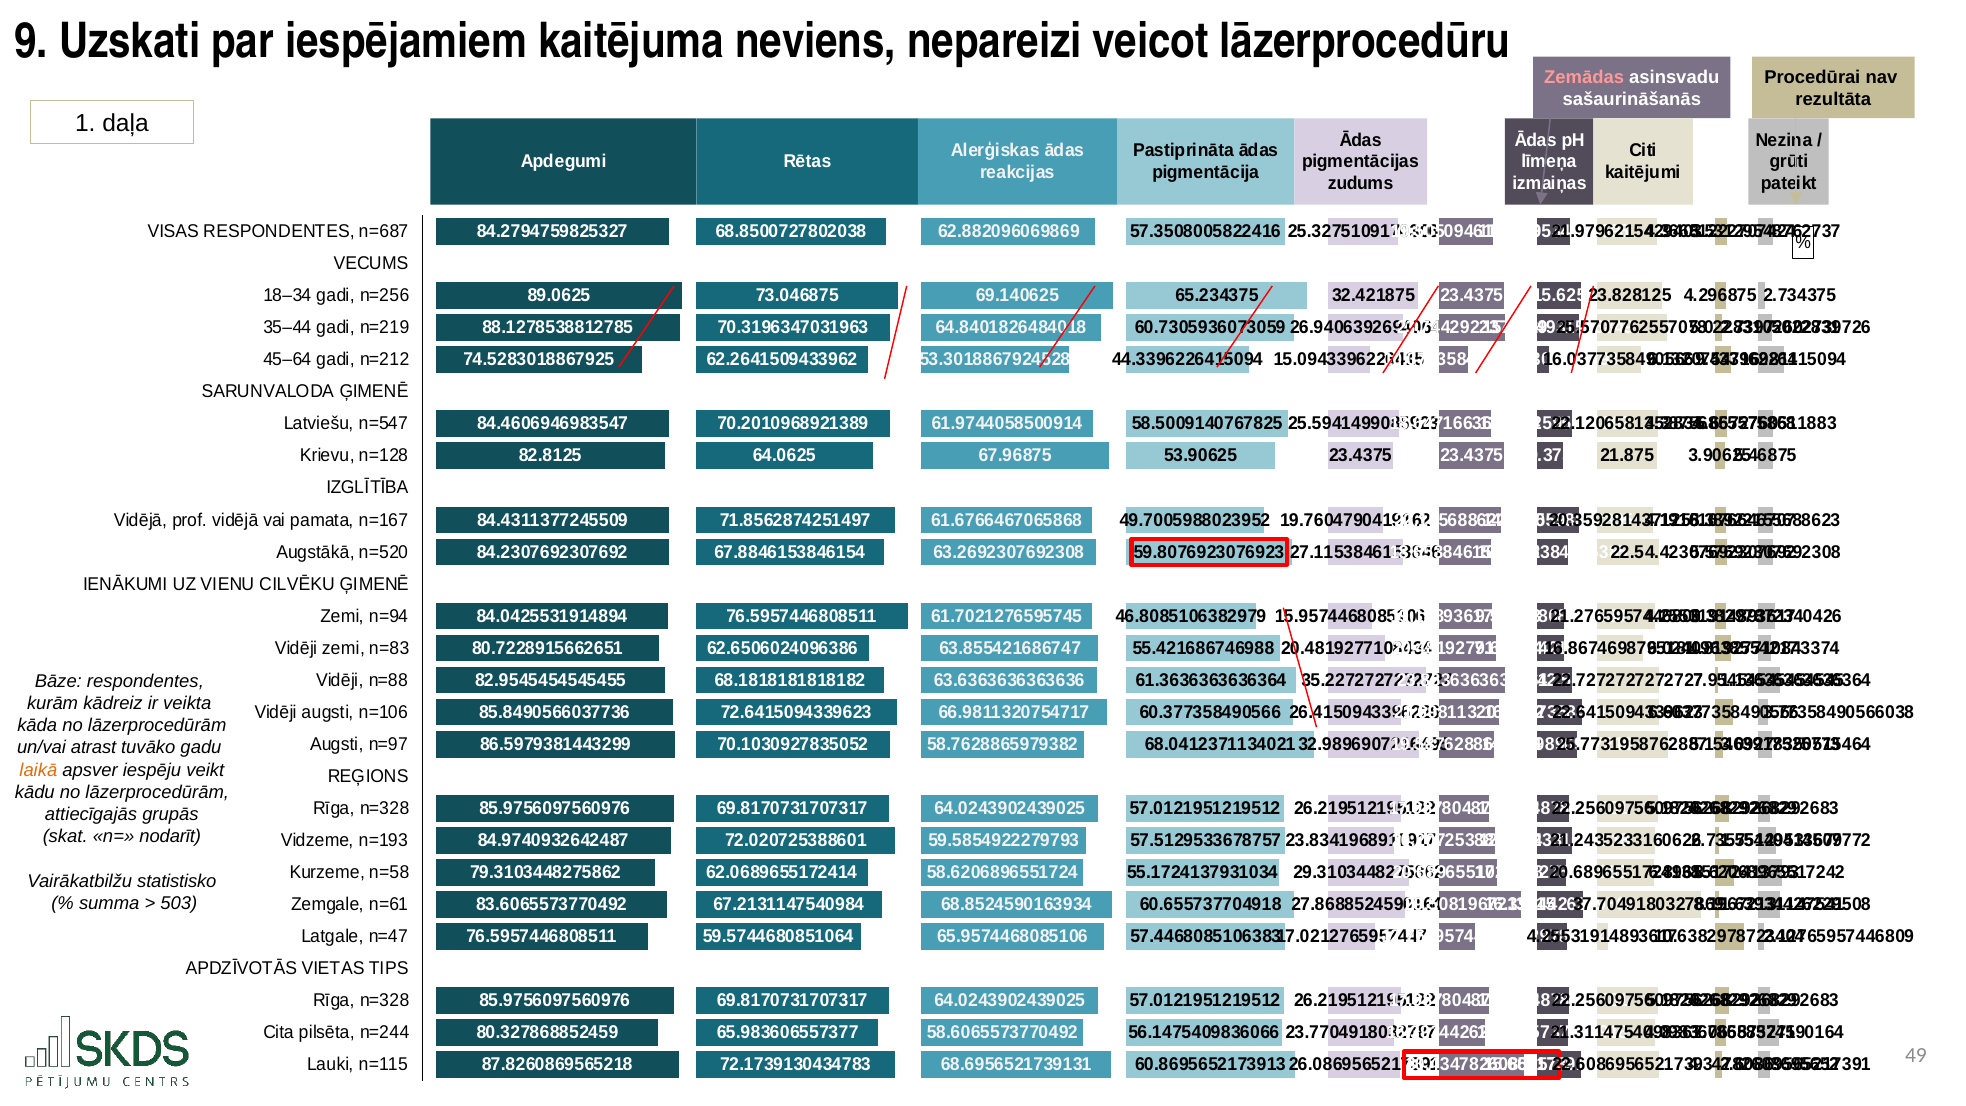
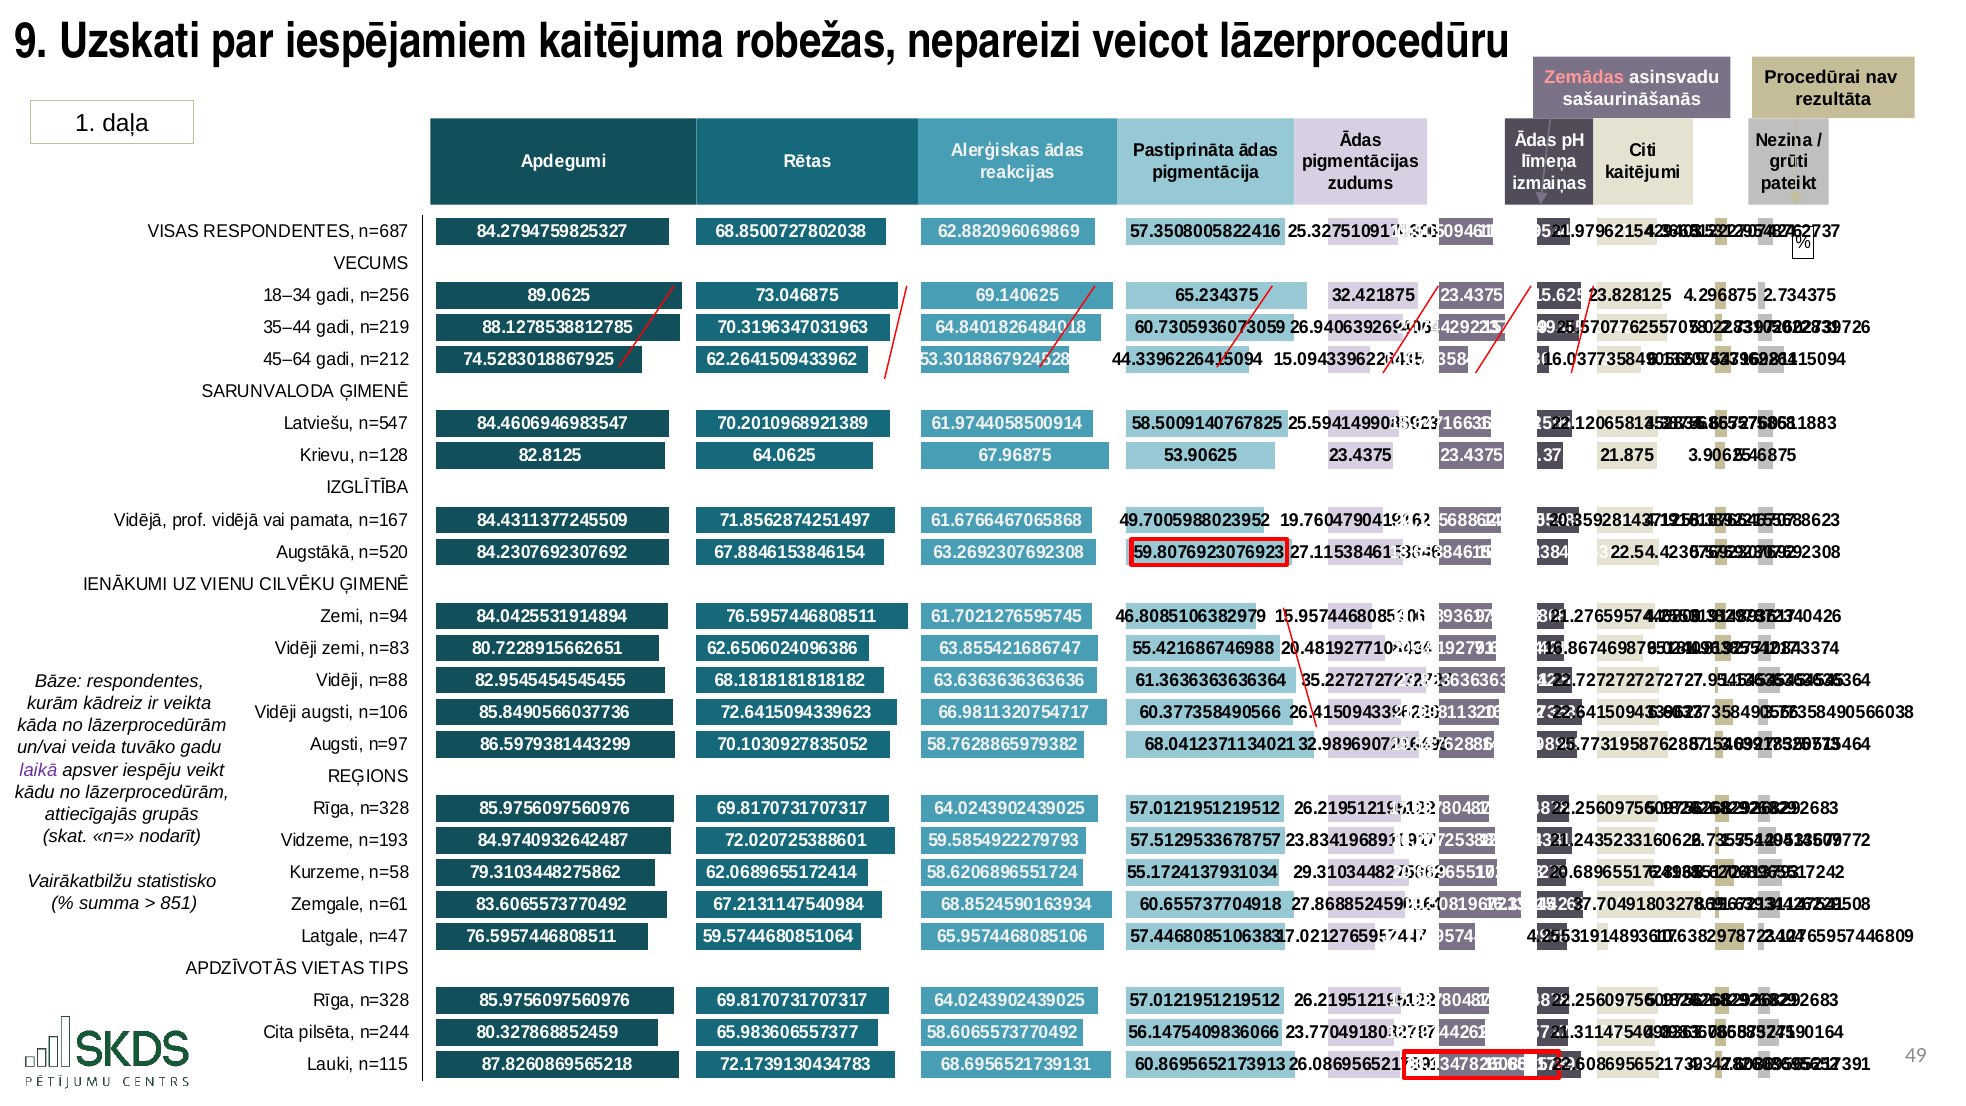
neviens: neviens -> robežas
atrast: atrast -> veida
laikā colour: orange -> purple
503: 503 -> 851
